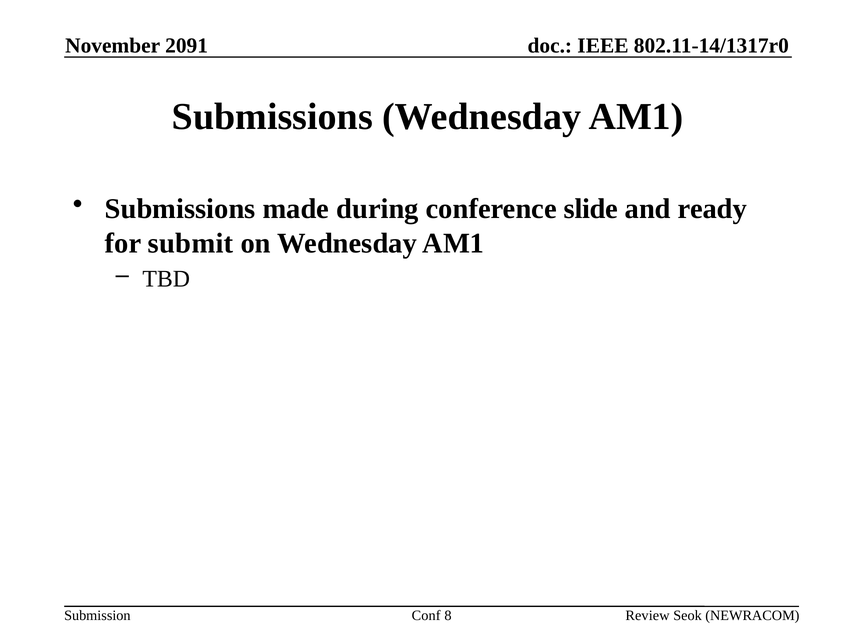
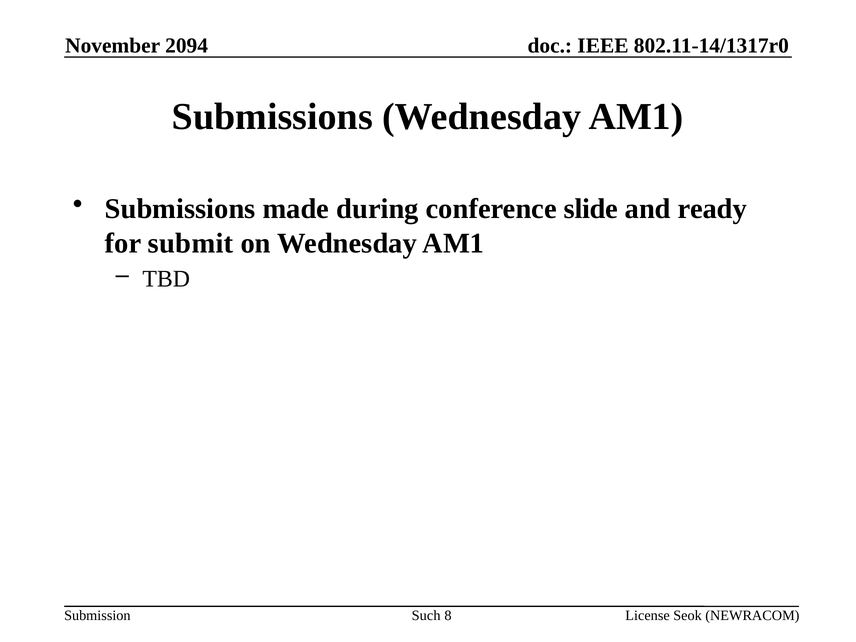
2091: 2091 -> 2094
Conf: Conf -> Such
Review: Review -> License
